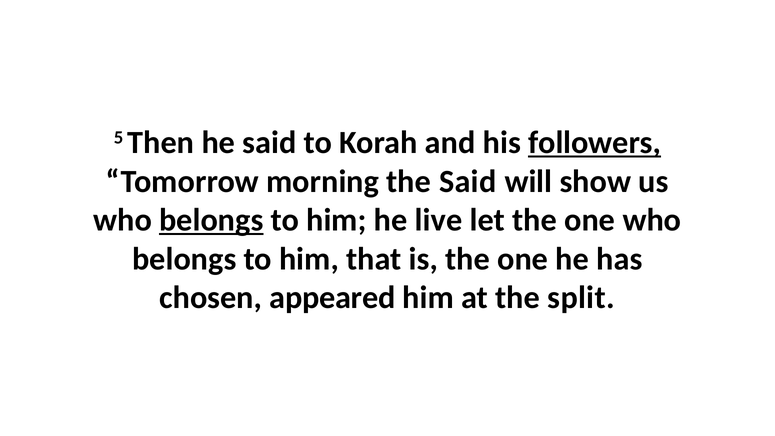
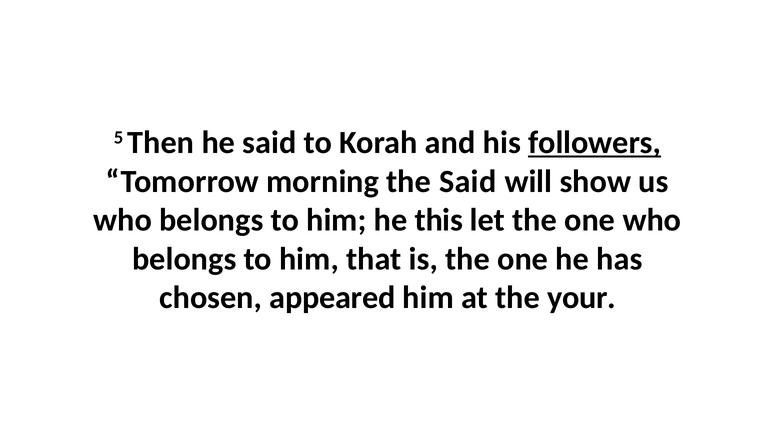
belongs at (211, 220) underline: present -> none
live: live -> this
split: split -> your
